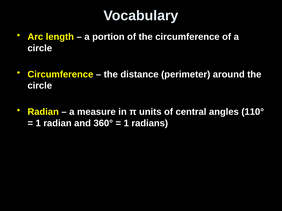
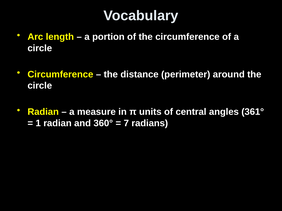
110°: 110° -> 361°
1 at (126, 123): 1 -> 7
